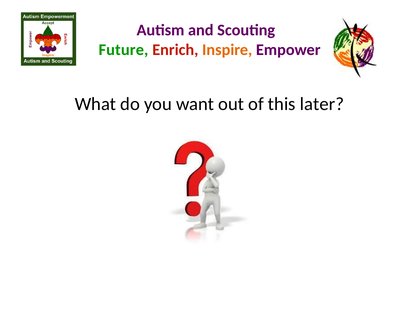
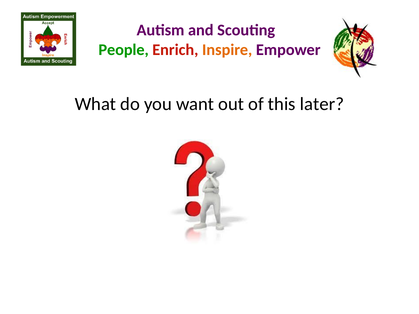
Future: Future -> People
